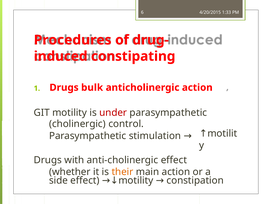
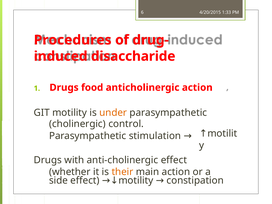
constipating: constipating -> disaccharide
bulk: bulk -> food
under colour: red -> orange
